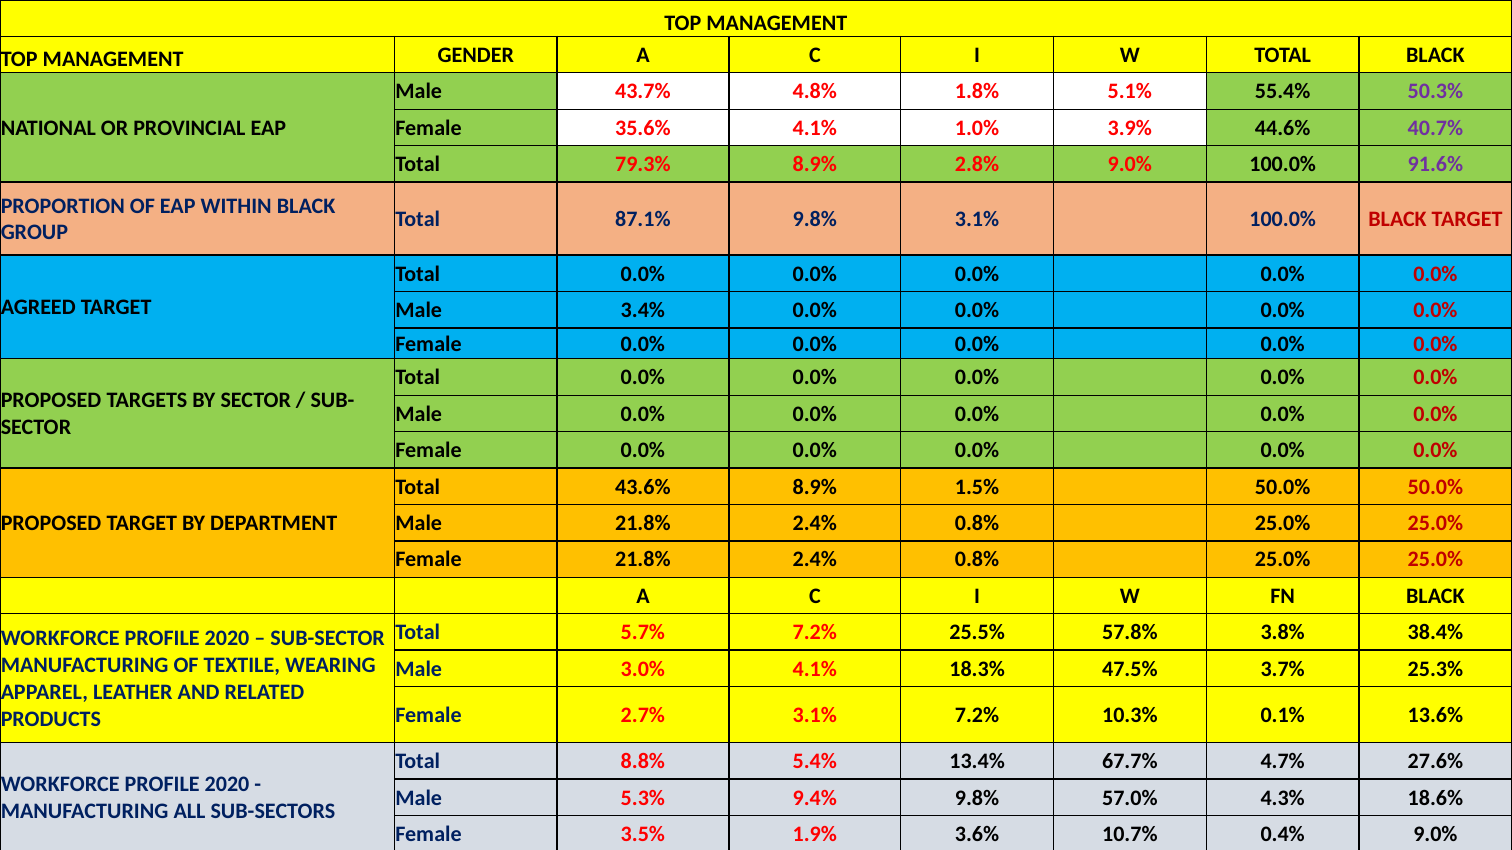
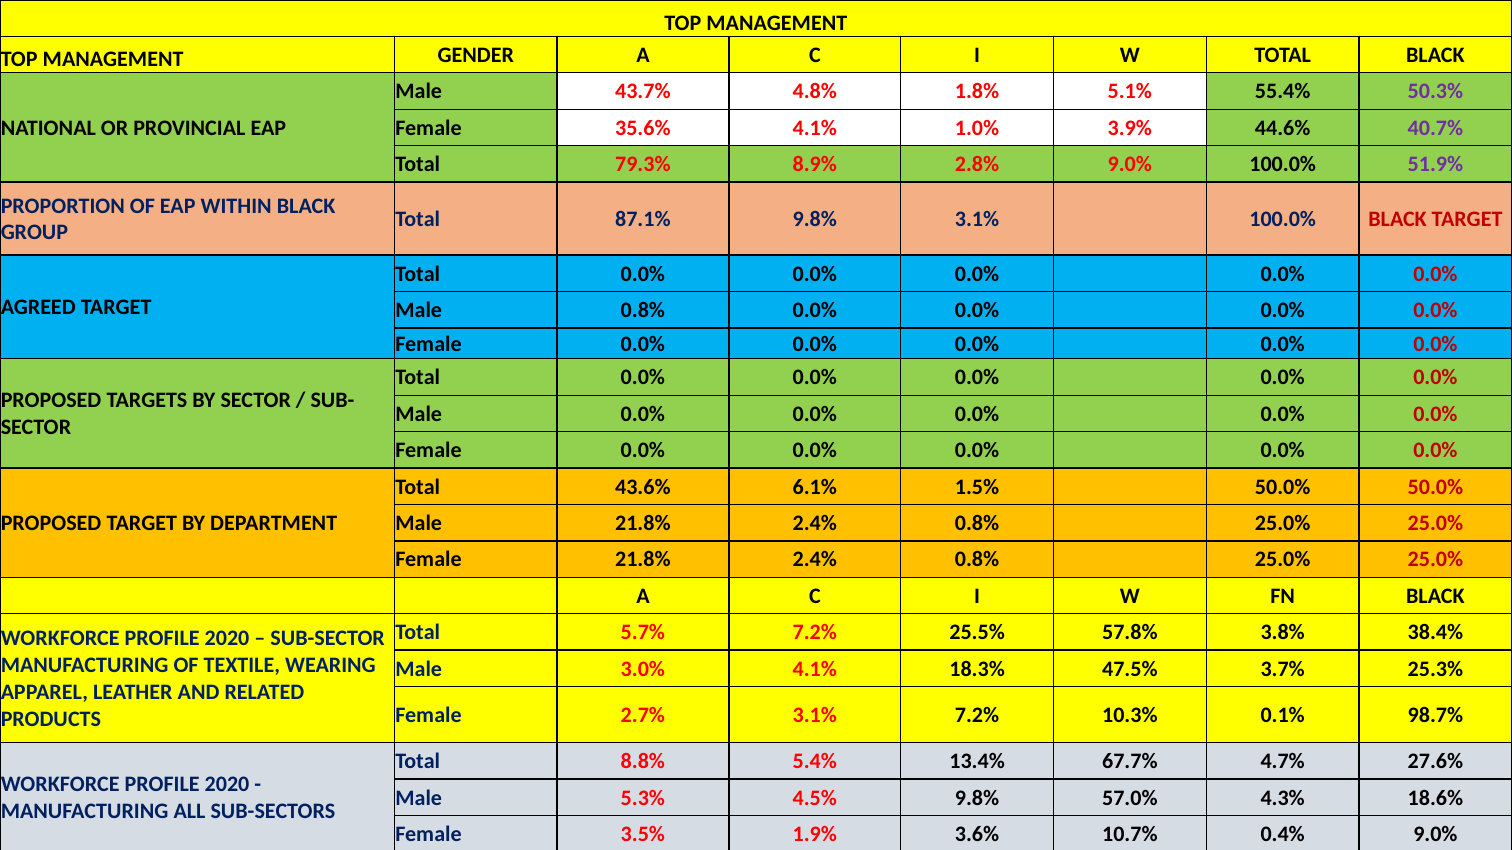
91.6%: 91.6% -> 51.9%
Male 3.4%: 3.4% -> 0.8%
43.6% 8.9%: 8.9% -> 6.1%
13.6%: 13.6% -> 98.7%
9.4%: 9.4% -> 4.5%
